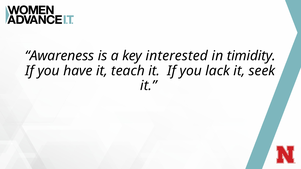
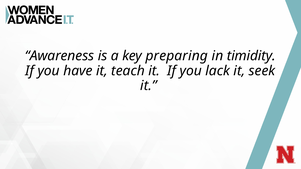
interested: interested -> preparing
